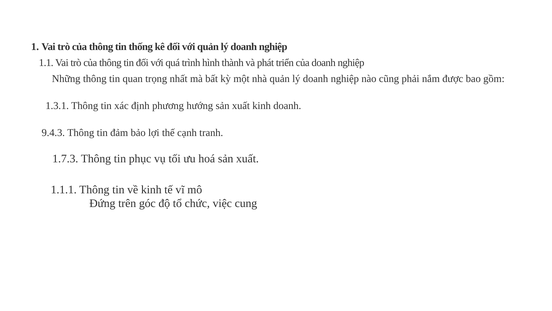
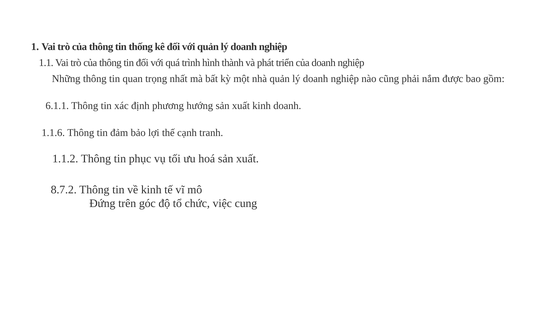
1.3.1: 1.3.1 -> 6.1.1
9.4.3: 9.4.3 -> 1.1.6
1.7.3: 1.7.3 -> 1.1.2
1.1.1: 1.1.1 -> 8.7.2
